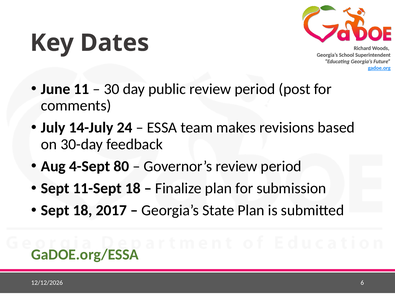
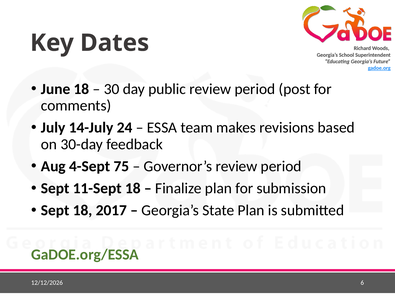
June 11: 11 -> 18
80: 80 -> 75
